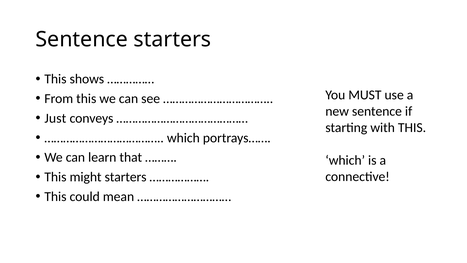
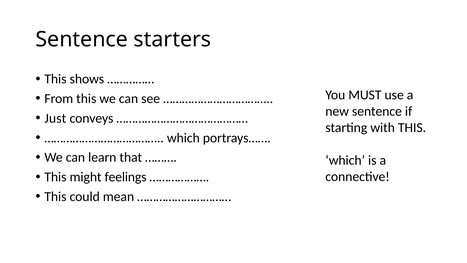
might starters: starters -> feelings
